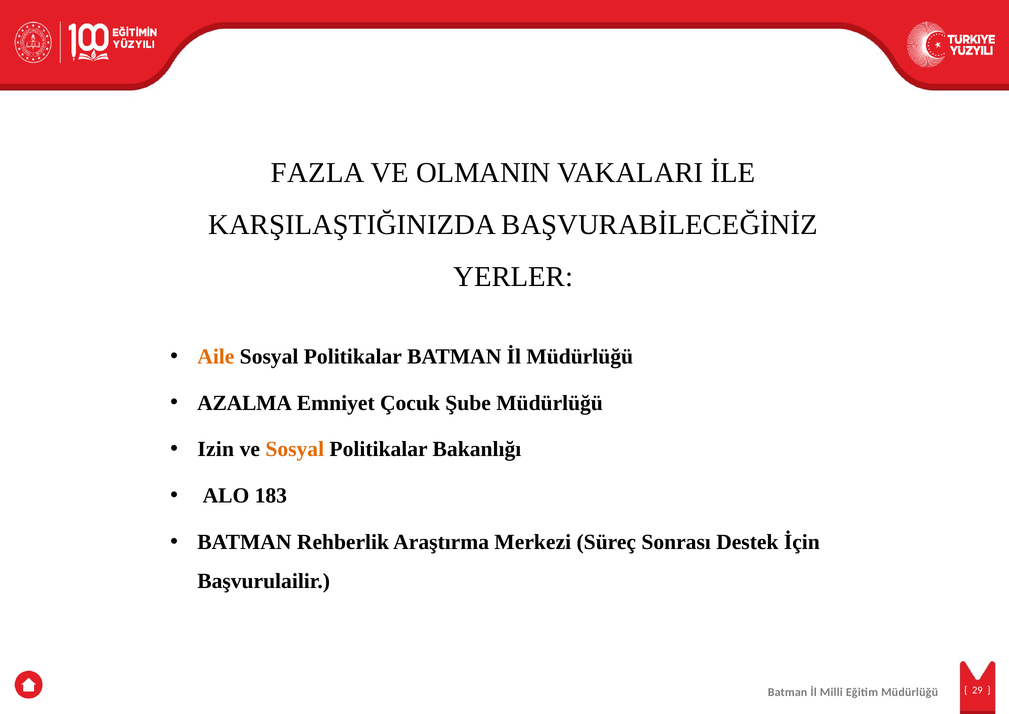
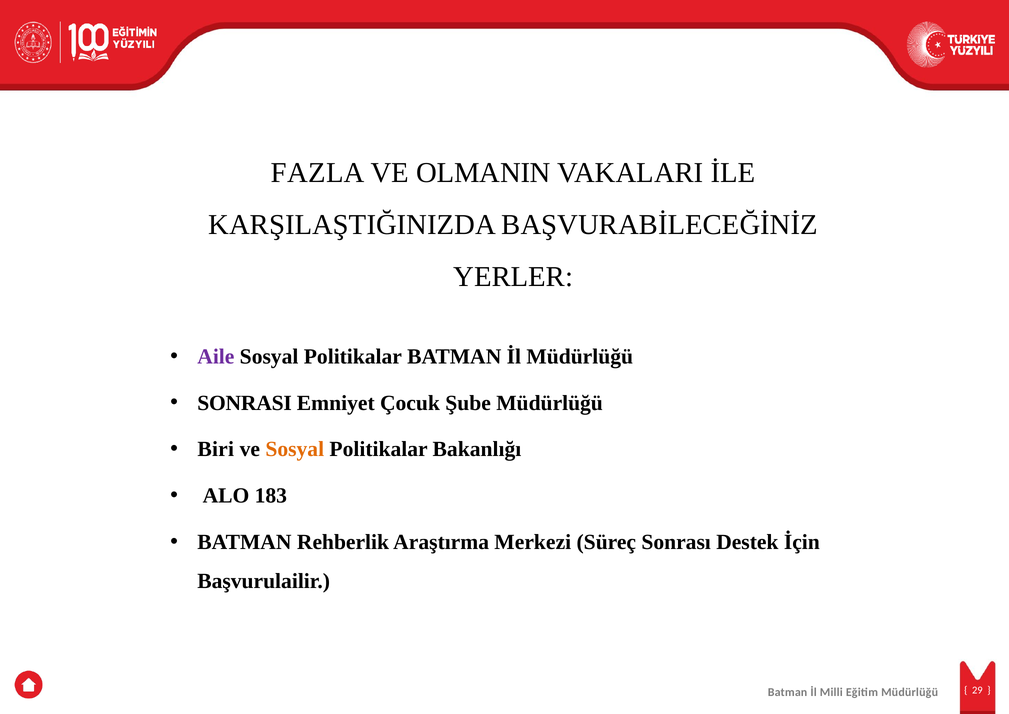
Aile colour: orange -> purple
AZALMA: AZALMA -> SONRASI
Izin: Izin -> Biri
